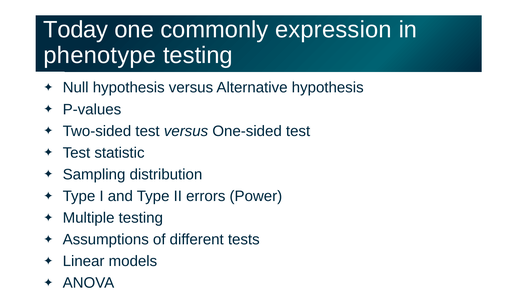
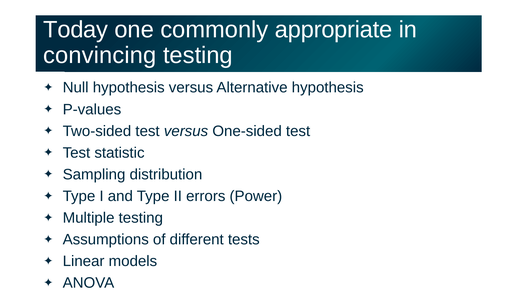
expression: expression -> appropriate
phenotype: phenotype -> convincing
